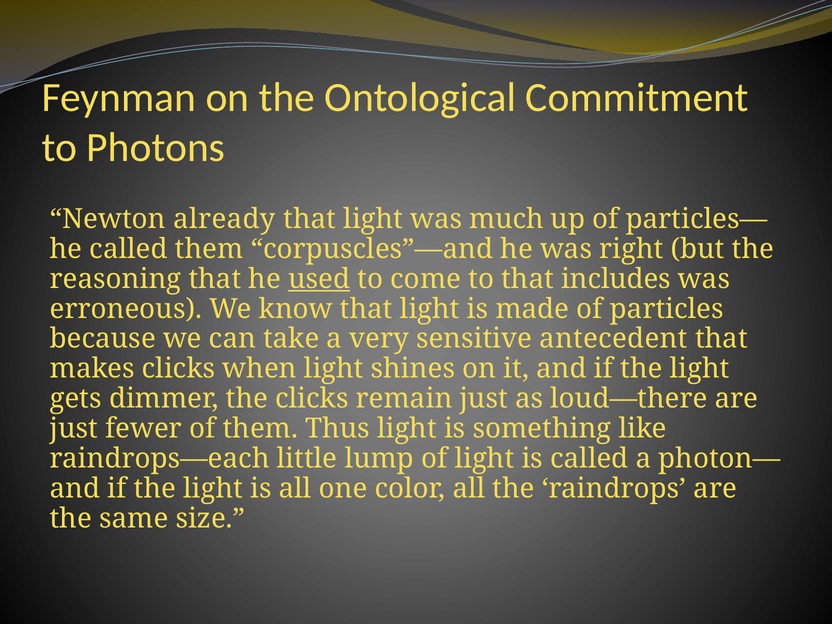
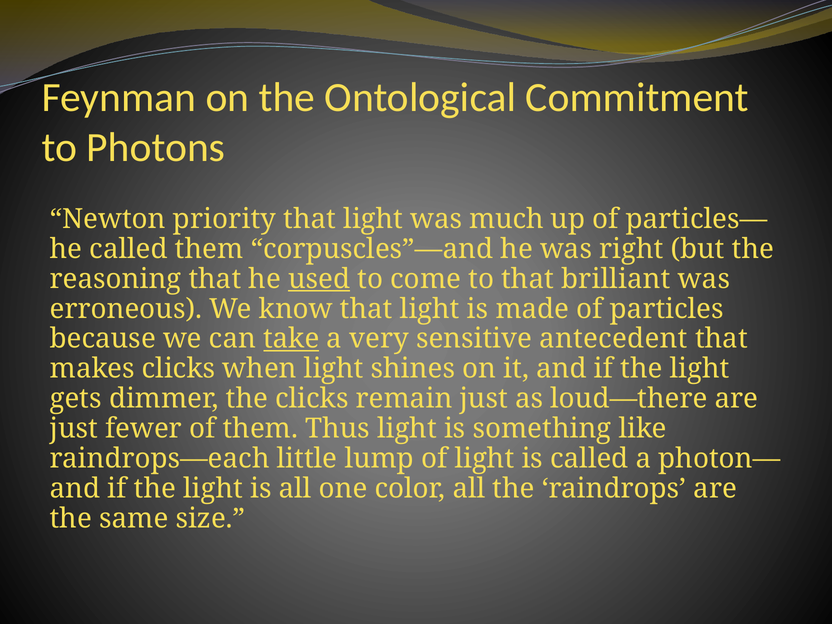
already: already -> priority
includes: includes -> brilliant
take underline: none -> present
